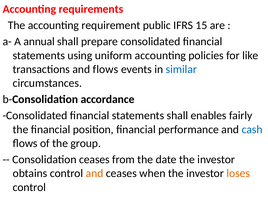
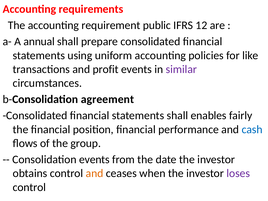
15: 15 -> 12
and flows: flows -> profit
similar colour: blue -> purple
accordance: accordance -> agreement
Consolidation ceases: ceases -> events
loses colour: orange -> purple
